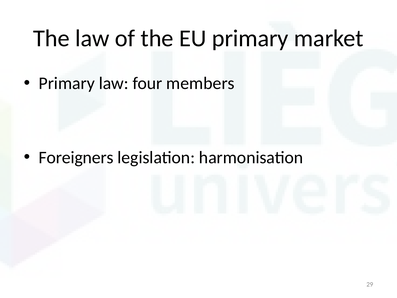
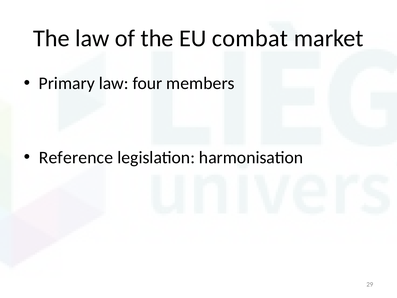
EU primary: primary -> combat
Foreigners: Foreigners -> Reference
